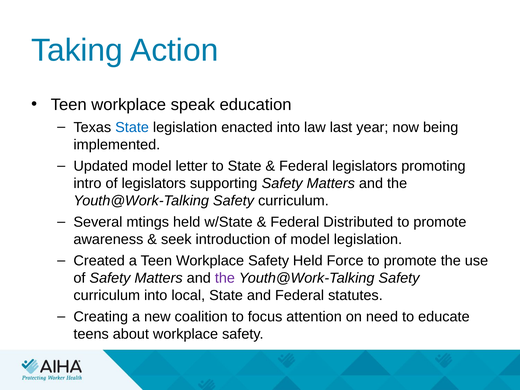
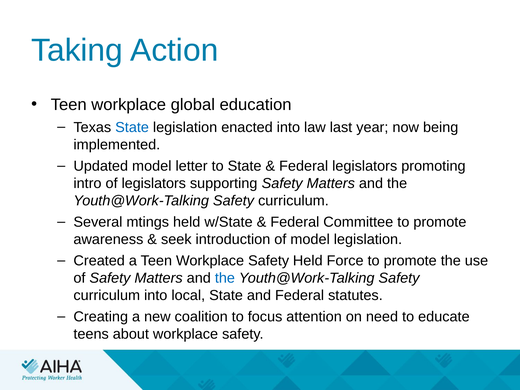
speak: speak -> global
Distributed: Distributed -> Committee
the at (225, 278) colour: purple -> blue
